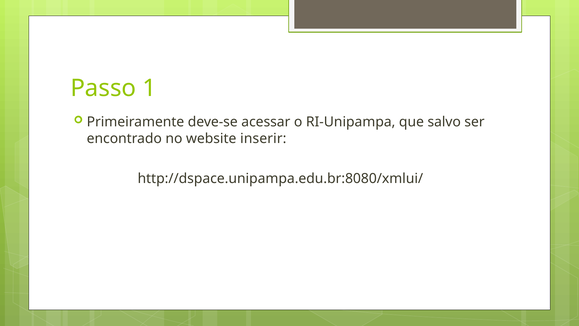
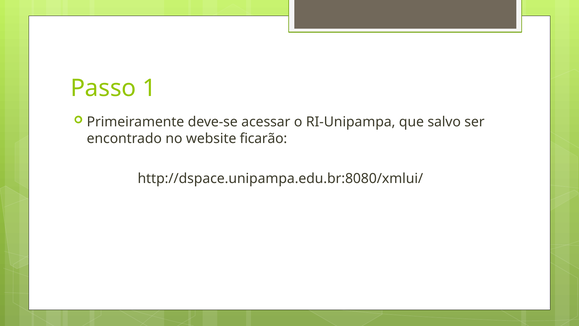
inserir: inserir -> ficarão
